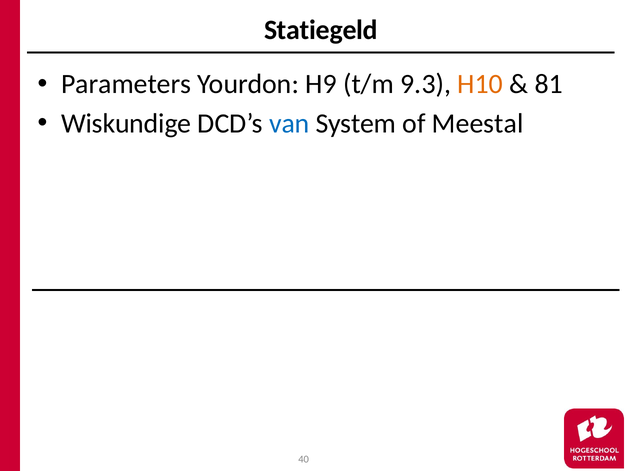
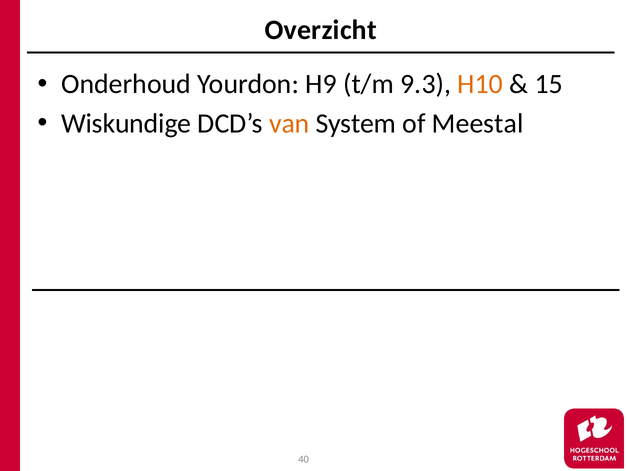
Statiegeld: Statiegeld -> Overzicht
Parameters: Parameters -> Onderhoud
81: 81 -> 15
van colour: blue -> orange
